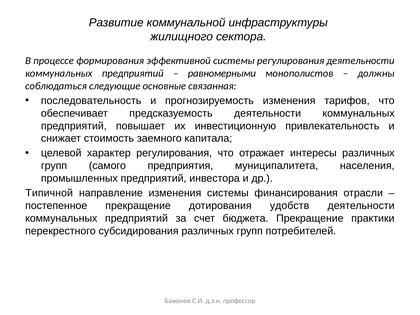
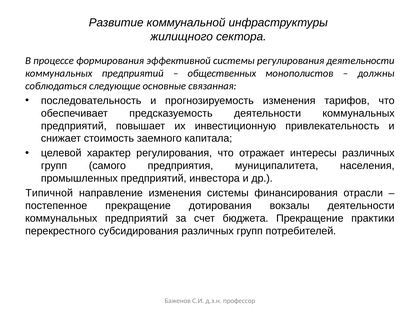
равномерными: равномерными -> общественных
удобств: удобств -> вокзалы
